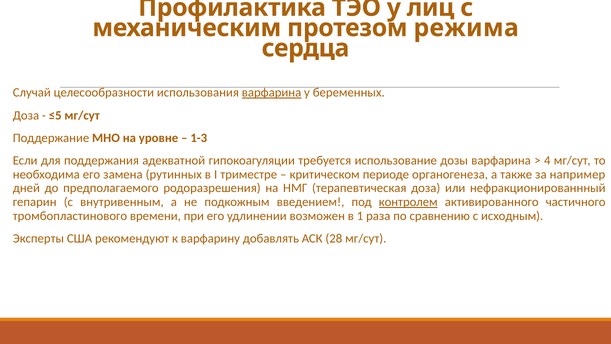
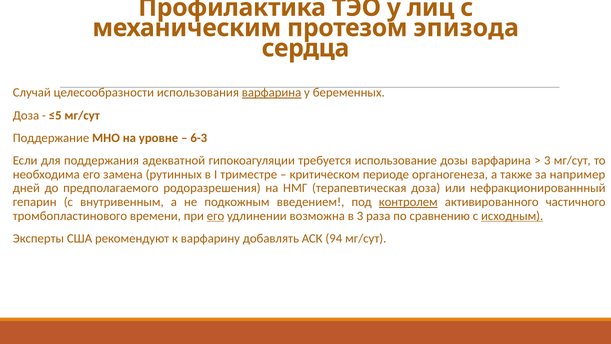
режима: режима -> эпизода
1-3: 1-3 -> 6-3
4 at (547, 161): 4 -> 3
его at (216, 216) underline: none -> present
возможен: возможен -> возможна
в 1: 1 -> 3
исходным underline: none -> present
28: 28 -> 94
